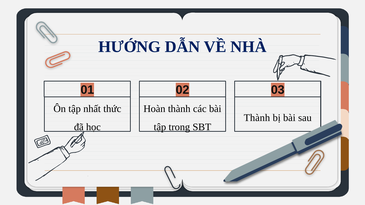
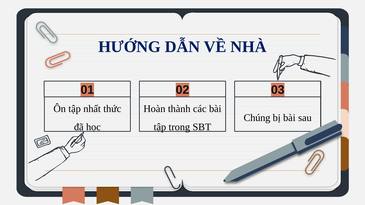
Thành at (257, 118): Thành -> Chúng
